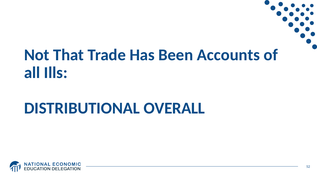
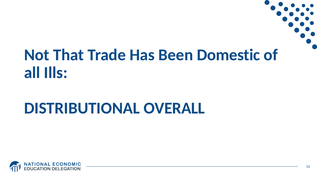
Accounts: Accounts -> Domestic
